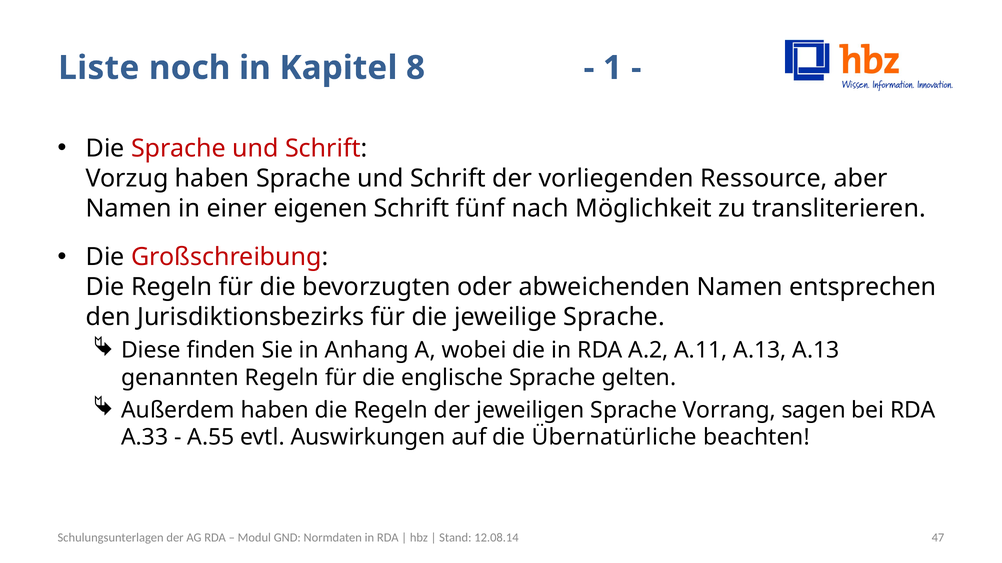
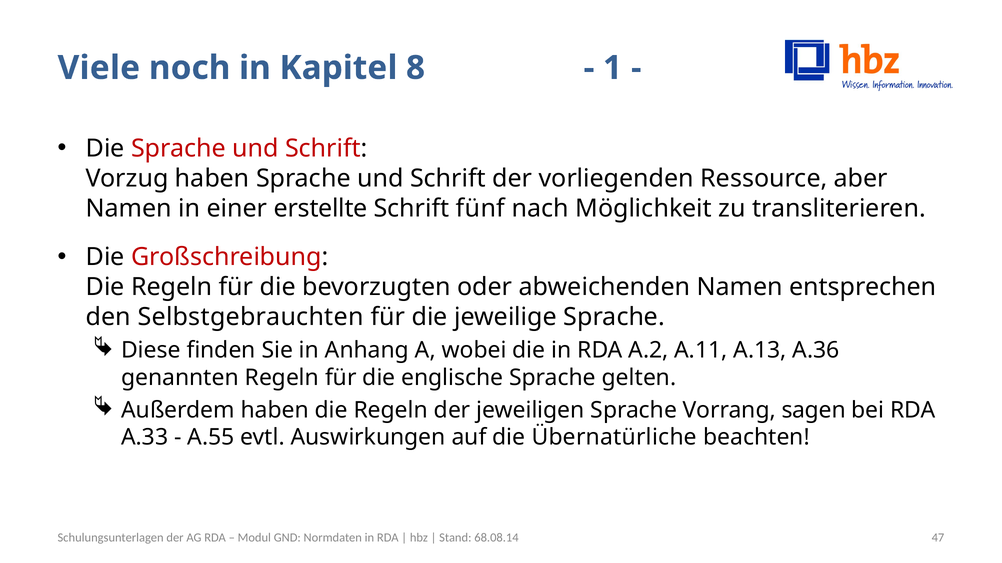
Liste: Liste -> Viele
eigenen: eigenen -> erstellte
Jurisdiktionsbezirks: Jurisdiktionsbezirks -> Selbstgebrauchten
A.13 A.13: A.13 -> A.36
12.08.14: 12.08.14 -> 68.08.14
